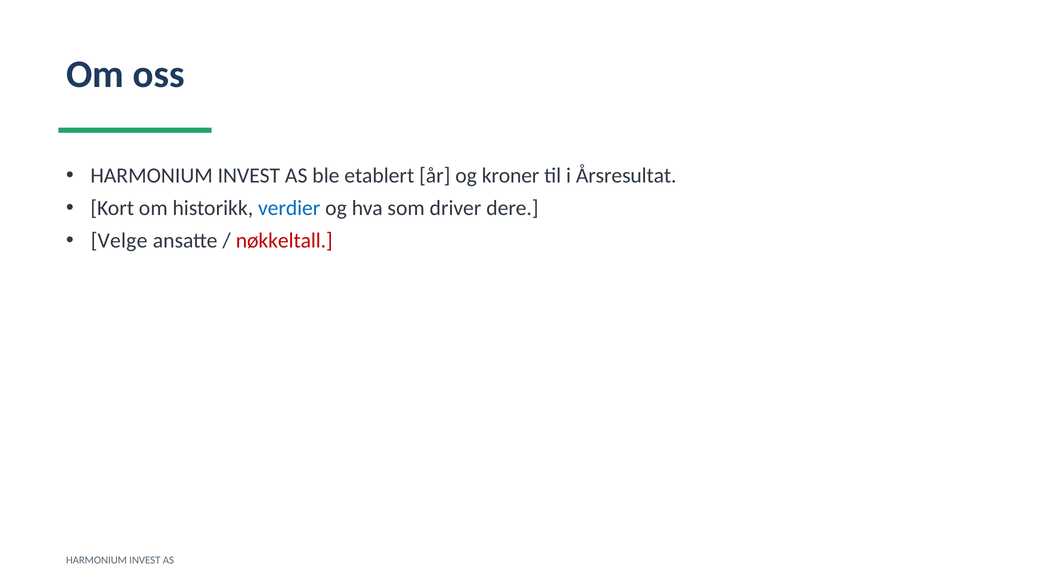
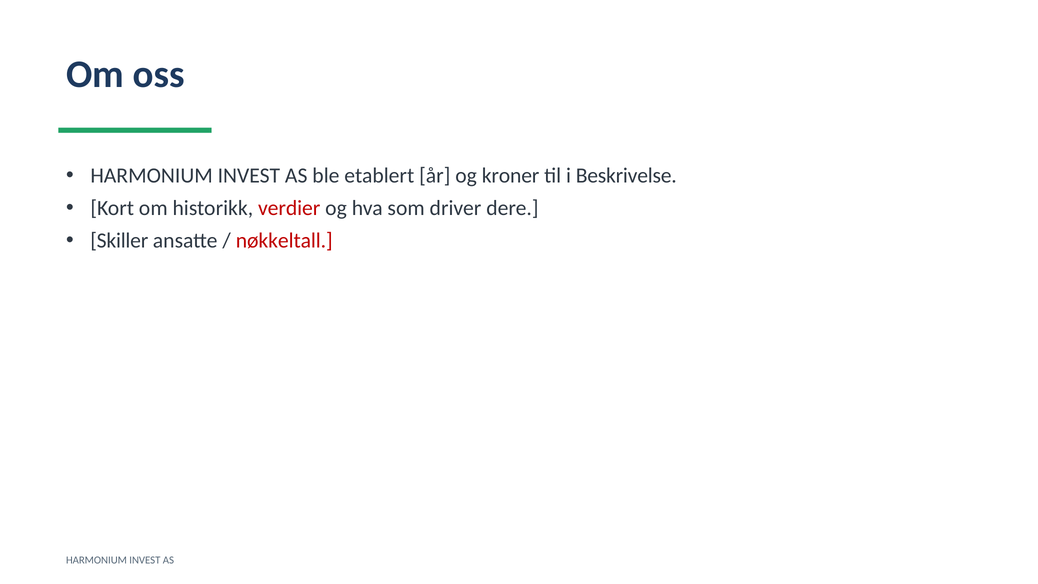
Årsresultat: Årsresultat -> Beskrivelse
verdier colour: blue -> red
Velge: Velge -> Skiller
